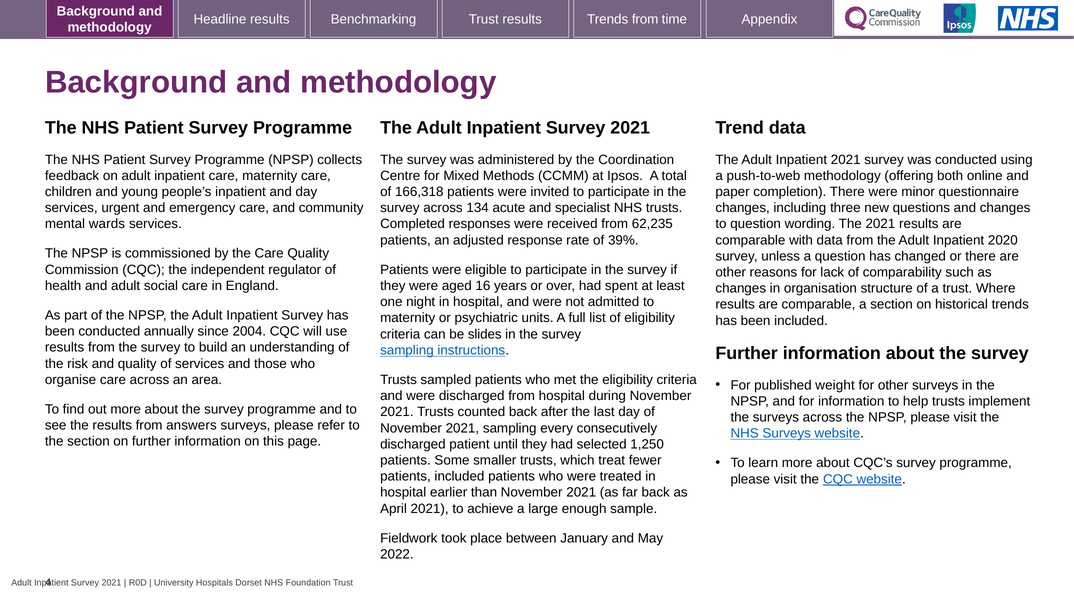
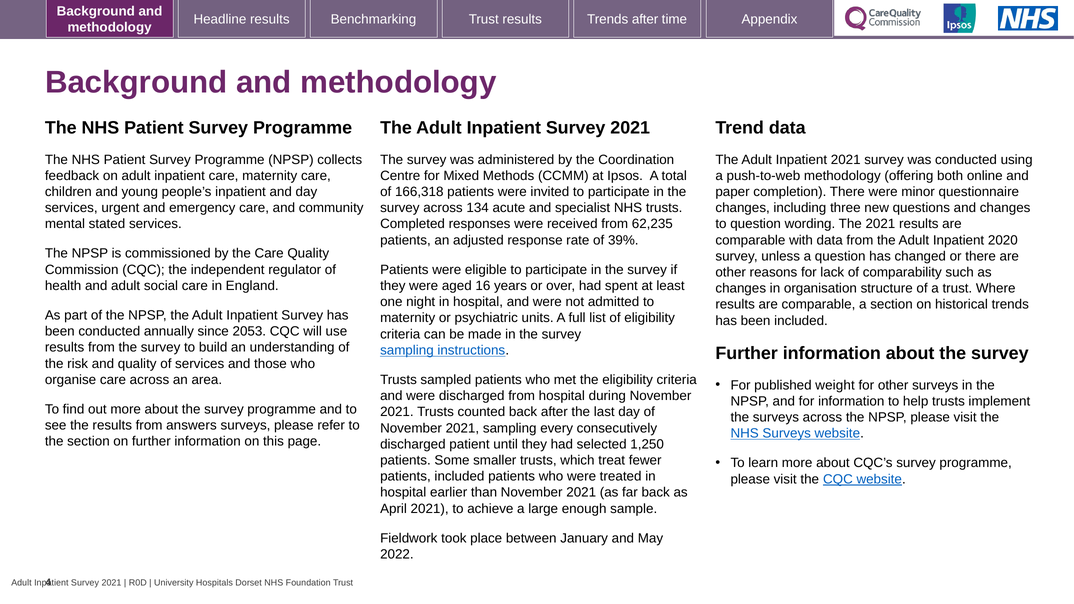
Trends from: from -> after
wards: wards -> stated
2004: 2004 -> 2053
slides: slides -> made
